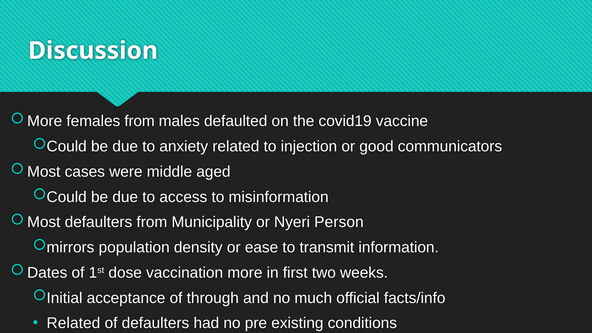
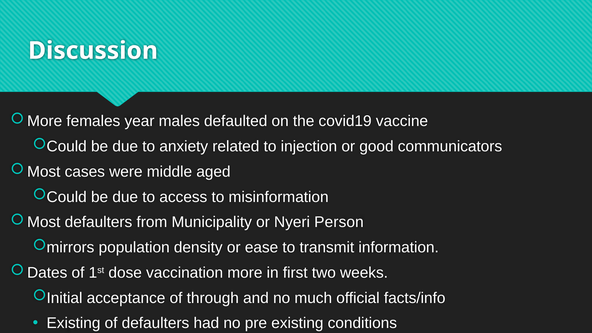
females from: from -> year
Related at (73, 323): Related -> Existing
